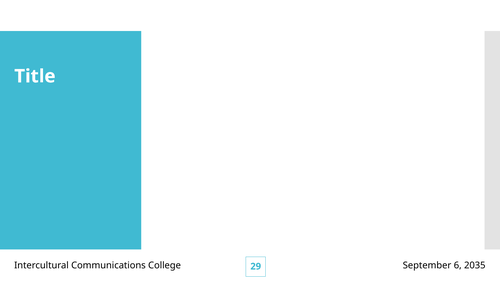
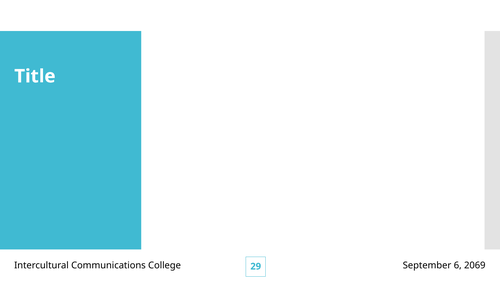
2035: 2035 -> 2069
